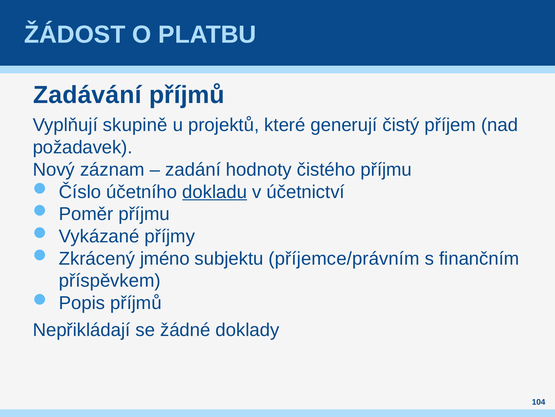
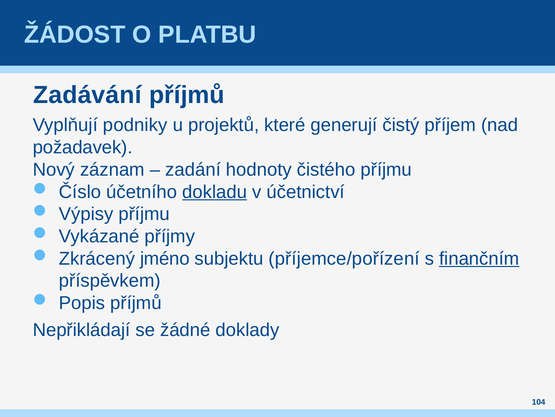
skupině: skupině -> podniky
Poměr: Poměr -> Výpisy
příjemce/právním: příjemce/právním -> příjemce/pořízení
finančním underline: none -> present
